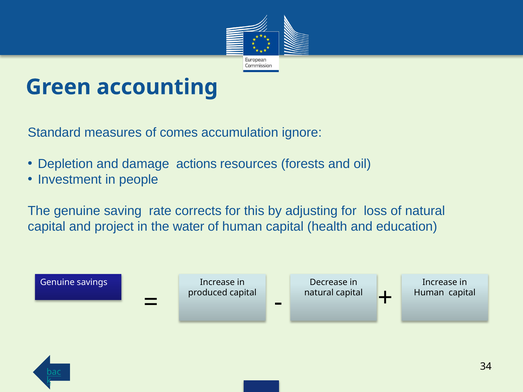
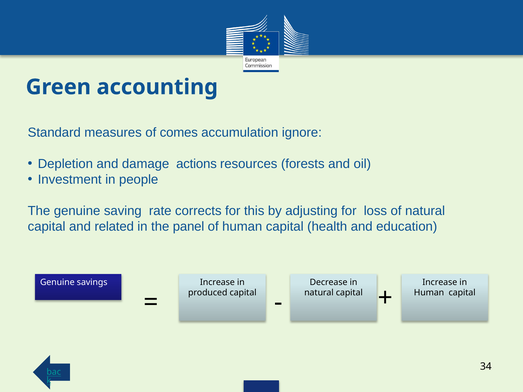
project: project -> related
water: water -> panel
